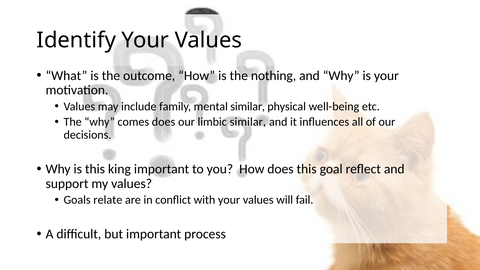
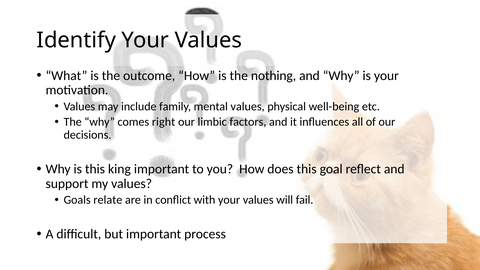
mental similar: similar -> values
comes does: does -> right
limbic similar: similar -> factors
